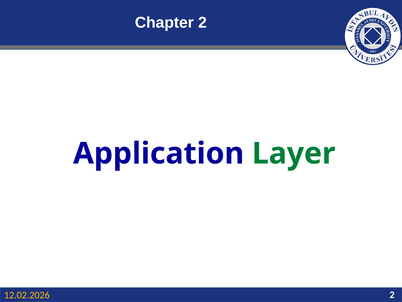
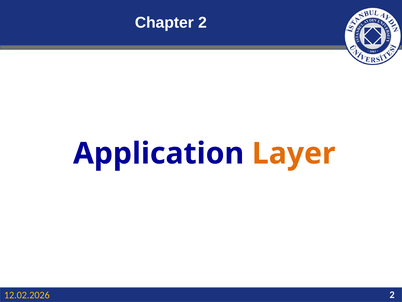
Layer colour: green -> orange
